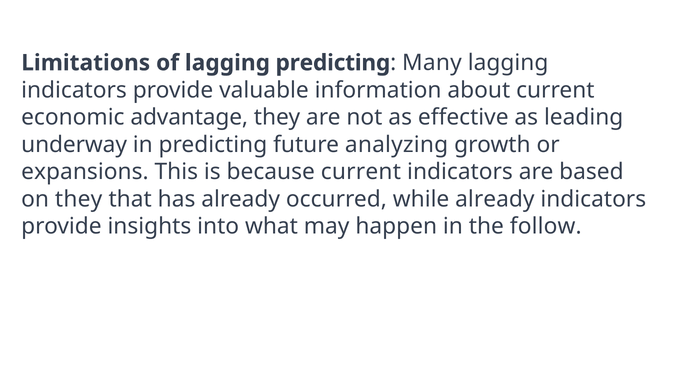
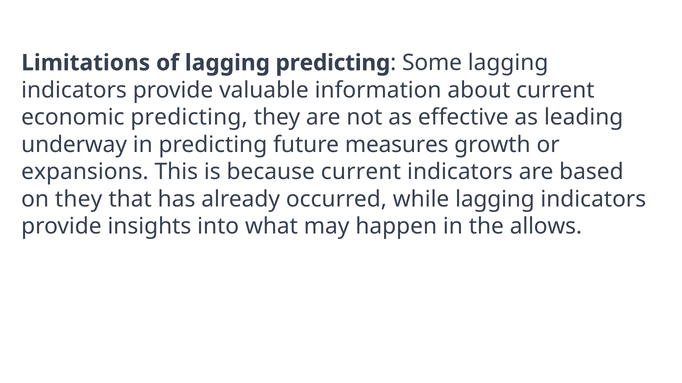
Many: Many -> Some
economic advantage: advantage -> predicting
analyzing: analyzing -> measures
while already: already -> lagging
follow: follow -> allows
